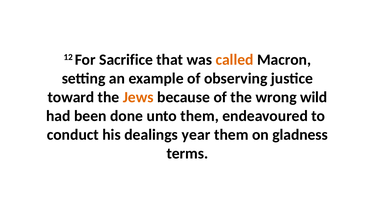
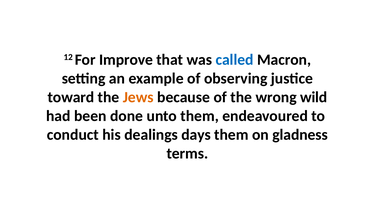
Sacrifice: Sacrifice -> Improve
called colour: orange -> blue
year: year -> days
